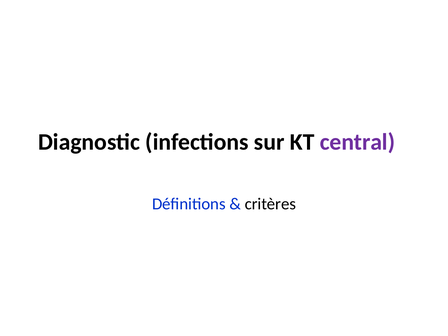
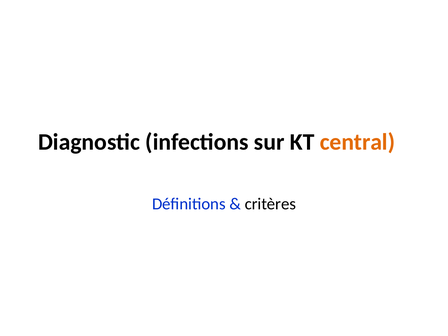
central colour: purple -> orange
